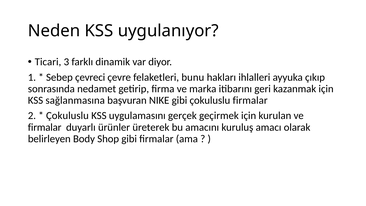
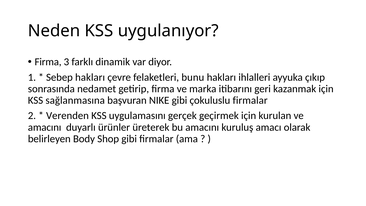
Ticari at (48, 62): Ticari -> Firma
Sebep çevreci: çevreci -> hakları
Çokuluslu at (67, 116): Çokuluslu -> Verenden
firmalar at (45, 127): firmalar -> amacını
